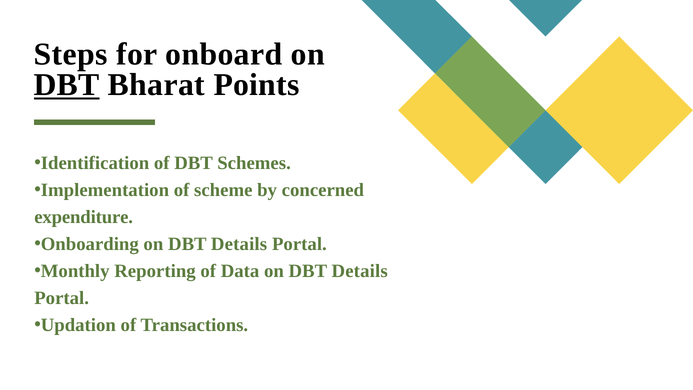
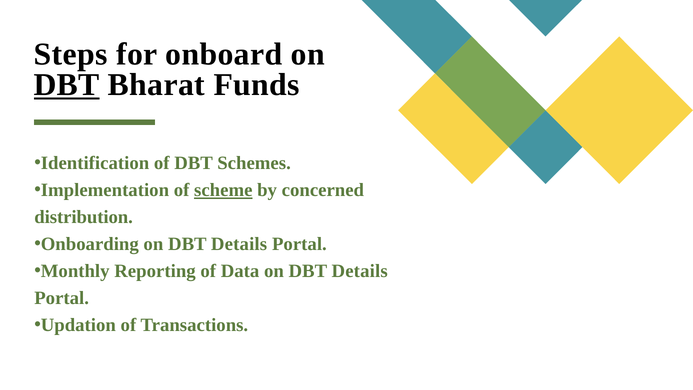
Points: Points -> Funds
scheme underline: none -> present
expenditure: expenditure -> distribution
